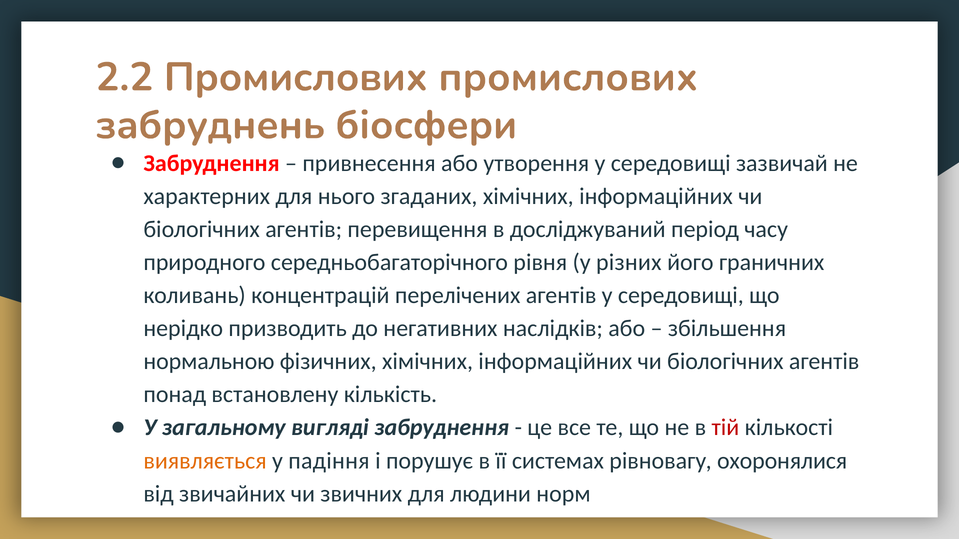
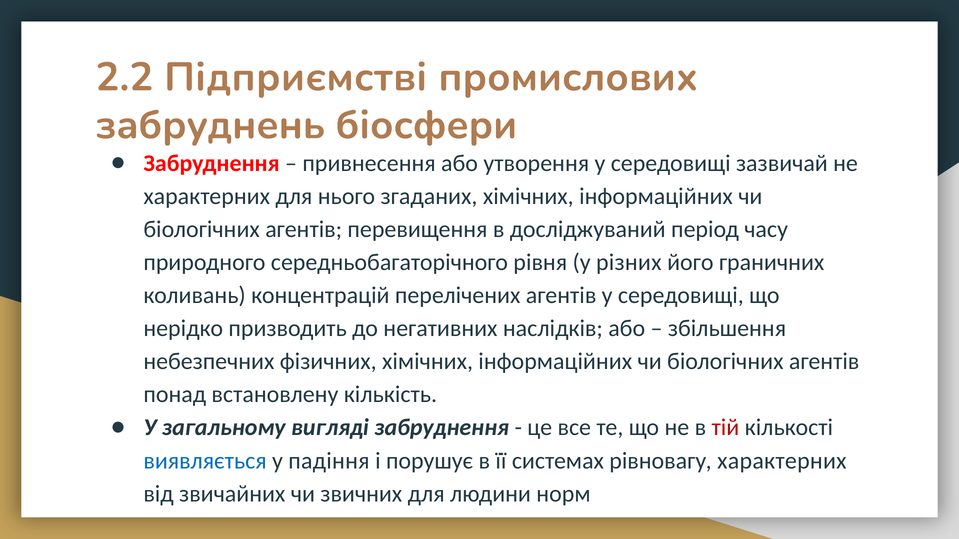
2.2 Промислових: Промислових -> Підприємстві
нормальною: нормальною -> небезпечних
виявляється colour: orange -> blue
рівновагу охоронялися: охоронялися -> характерних
